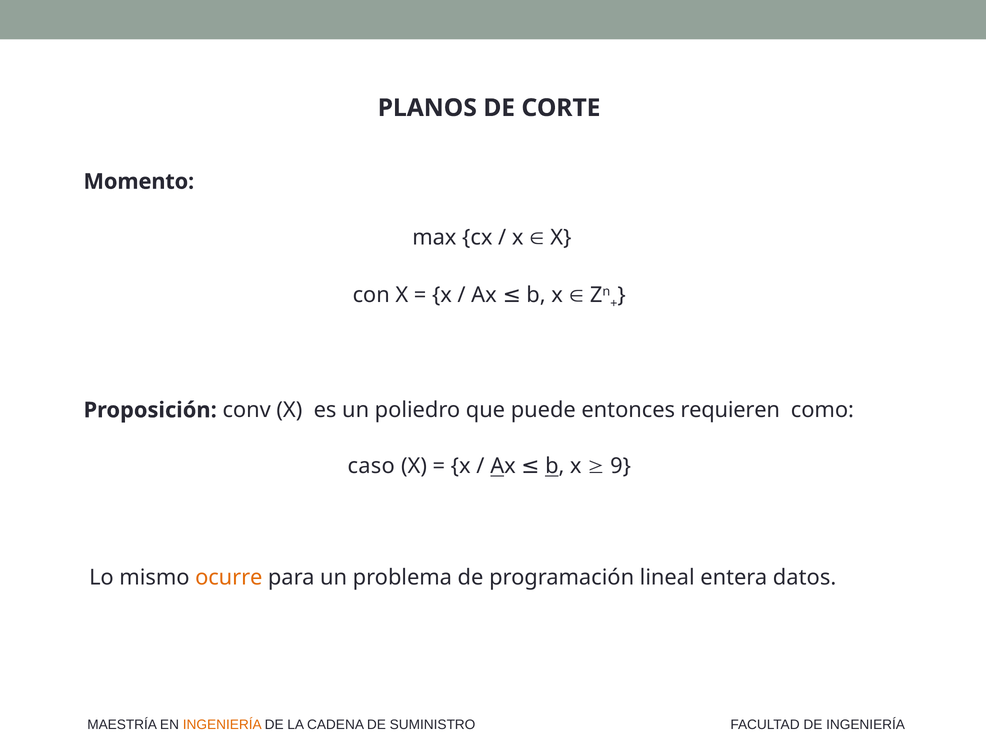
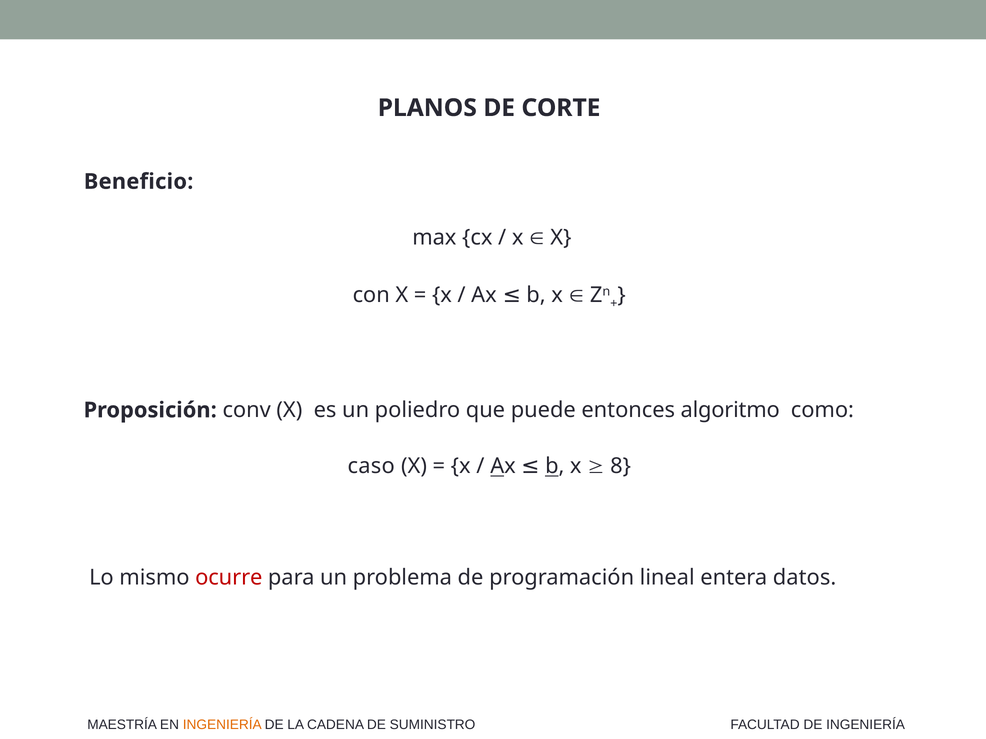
Momento: Momento -> Beneficio
requieren: requieren -> algoritmo
9: 9 -> 8
ocurre colour: orange -> red
